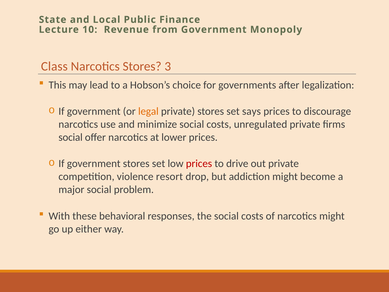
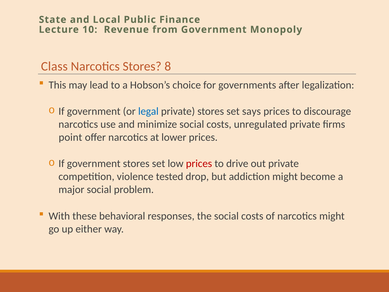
3: 3 -> 8
legal colour: orange -> blue
social at (71, 137): social -> point
resort: resort -> tested
